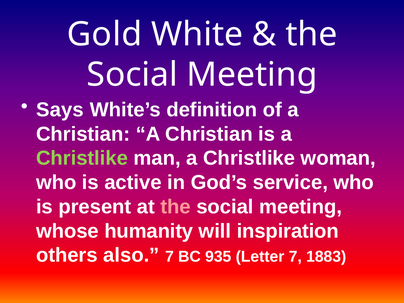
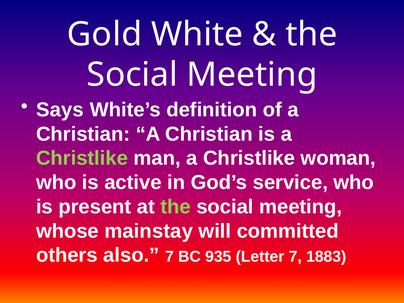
the at (176, 207) colour: pink -> light green
humanity: humanity -> mainstay
inspiration: inspiration -> committed
